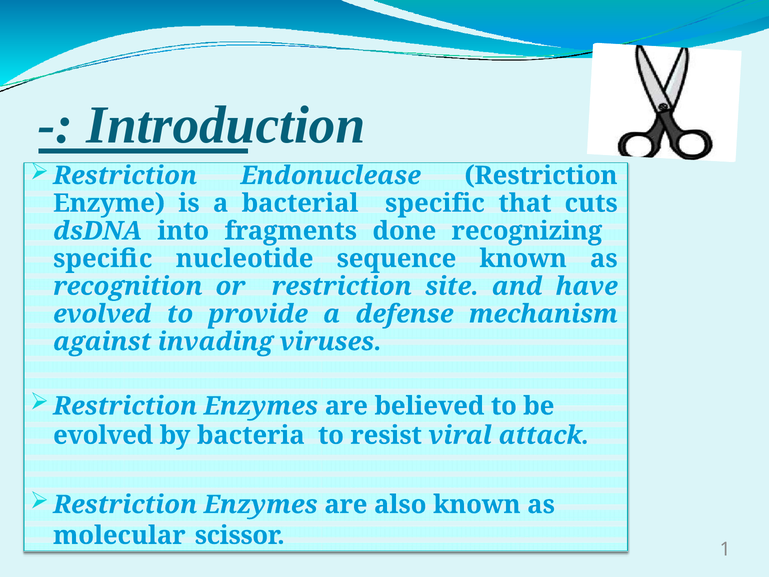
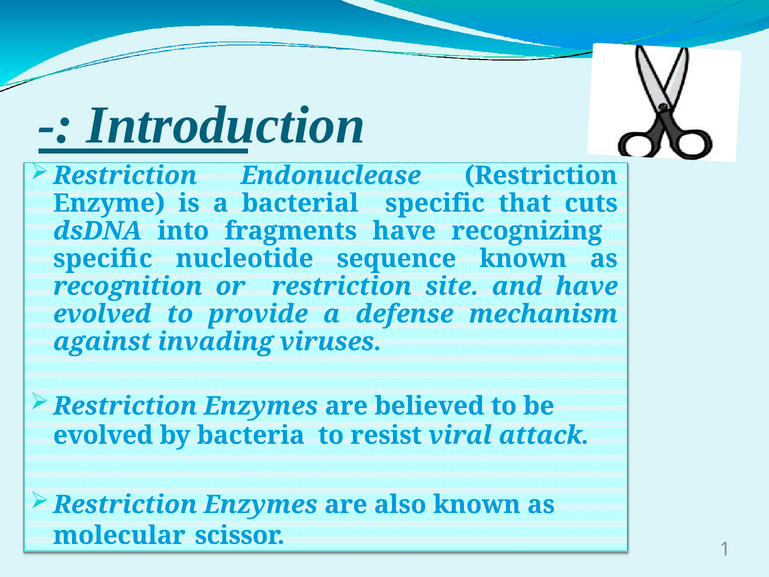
fragments done: done -> have
